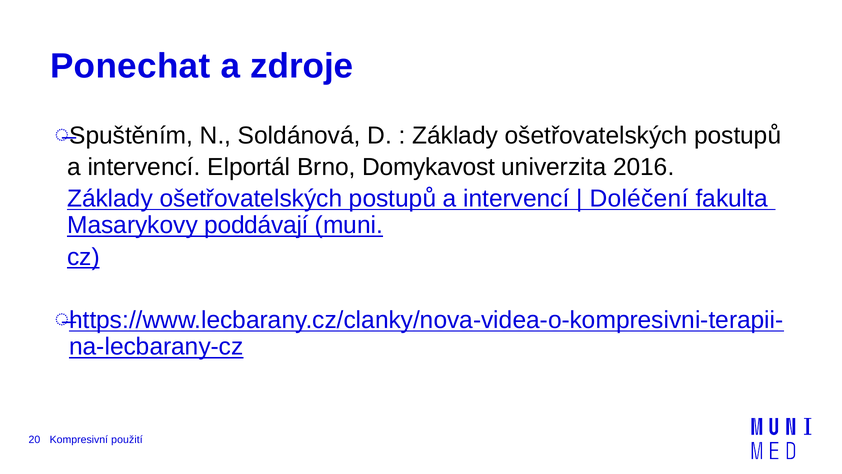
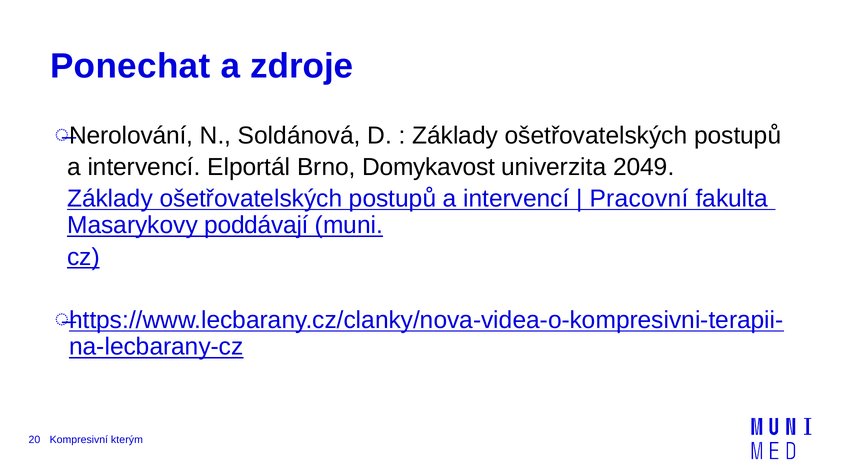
Spuštěním: Spuštěním -> Nerolování
2016: 2016 -> 2049
Doléčení: Doléčení -> Pracovní
použití: použití -> kterým
